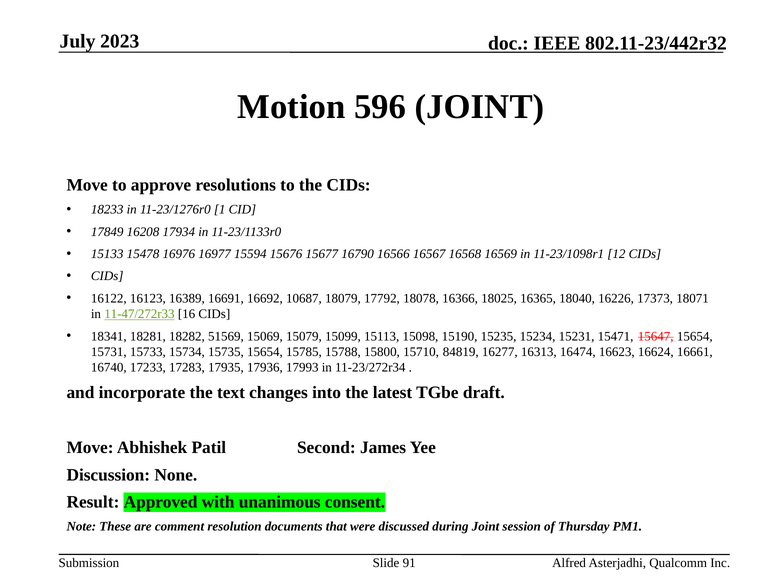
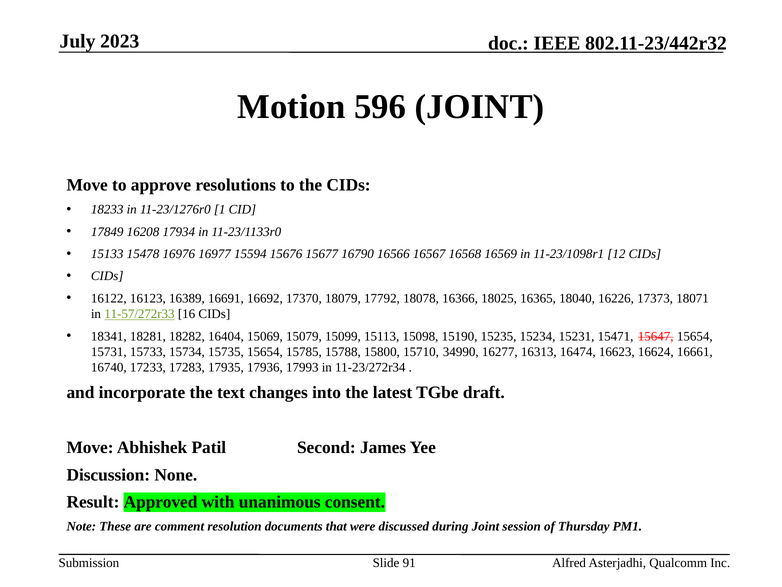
10687: 10687 -> 17370
11-47/272r33: 11-47/272r33 -> 11-57/272r33
51569: 51569 -> 16404
84819: 84819 -> 34990
